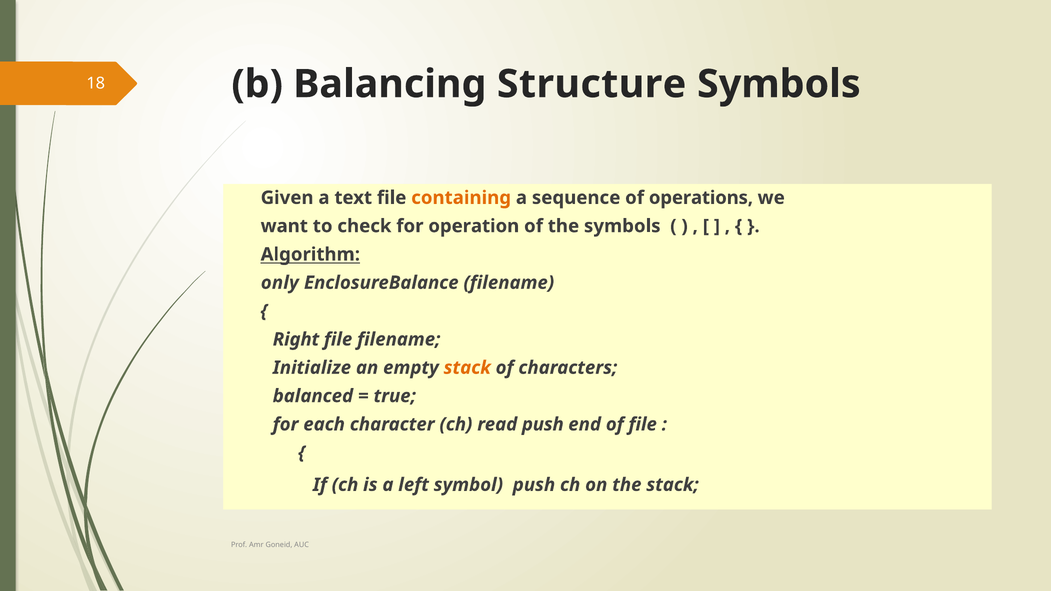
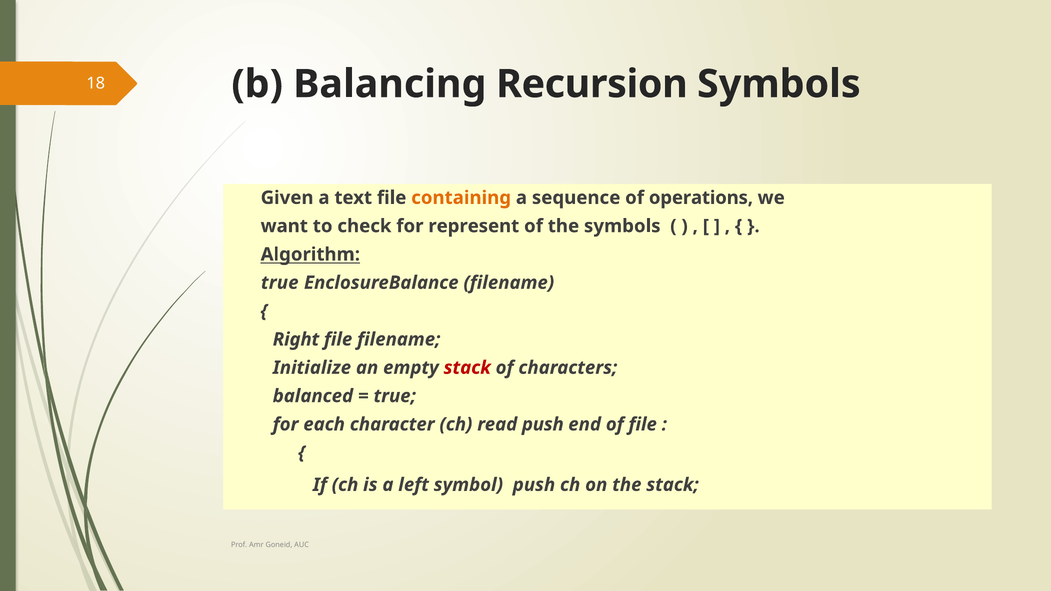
Structure: Structure -> Recursion
operation: operation -> represent
only at (280, 283): only -> true
stack at (467, 368) colour: orange -> red
